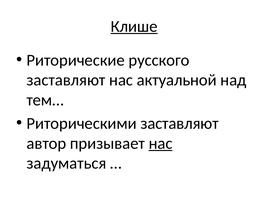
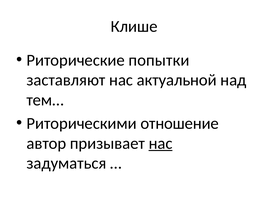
Клише underline: present -> none
русского: русского -> попытки
Риторическими заставляют: заставляют -> отношение
